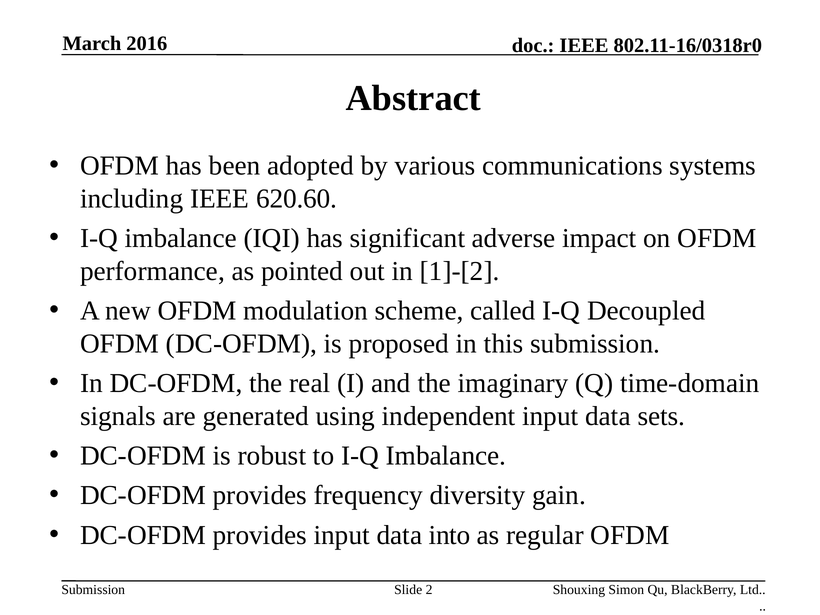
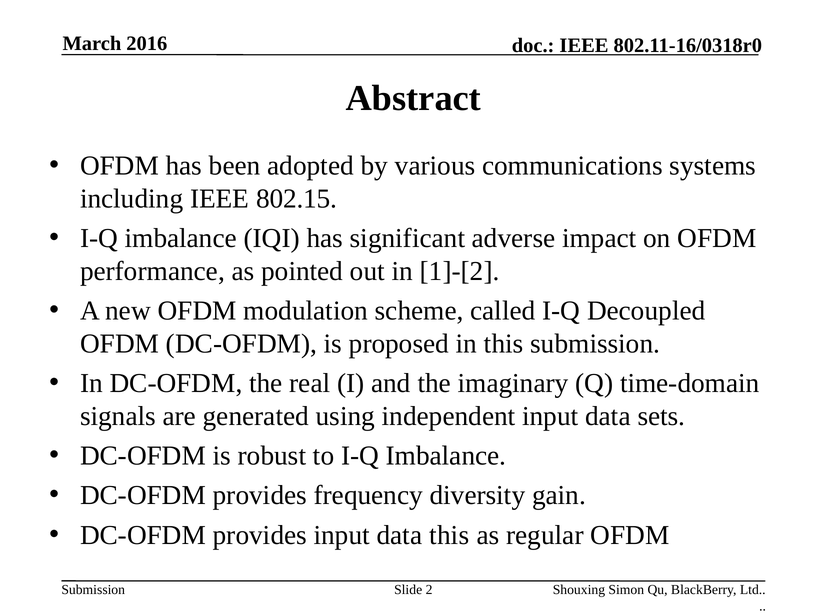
620.60: 620.60 -> 802.15
data into: into -> this
